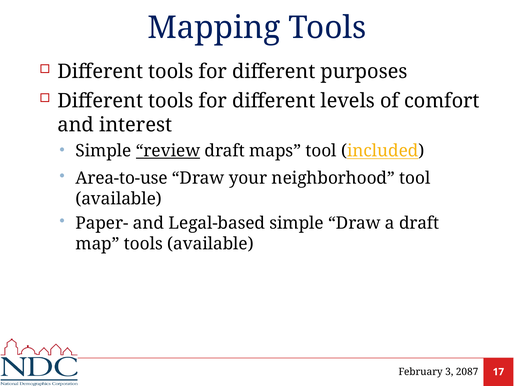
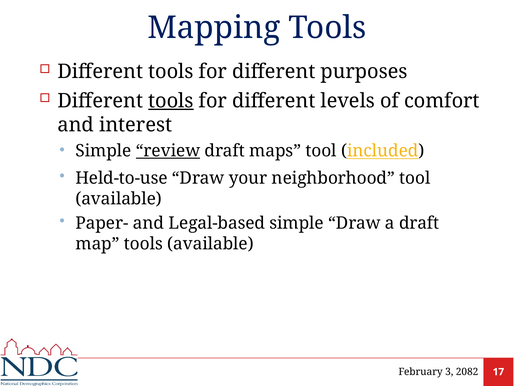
tools at (171, 101) underline: none -> present
Area-to-use: Area-to-use -> Held-to-use
2087: 2087 -> 2082
